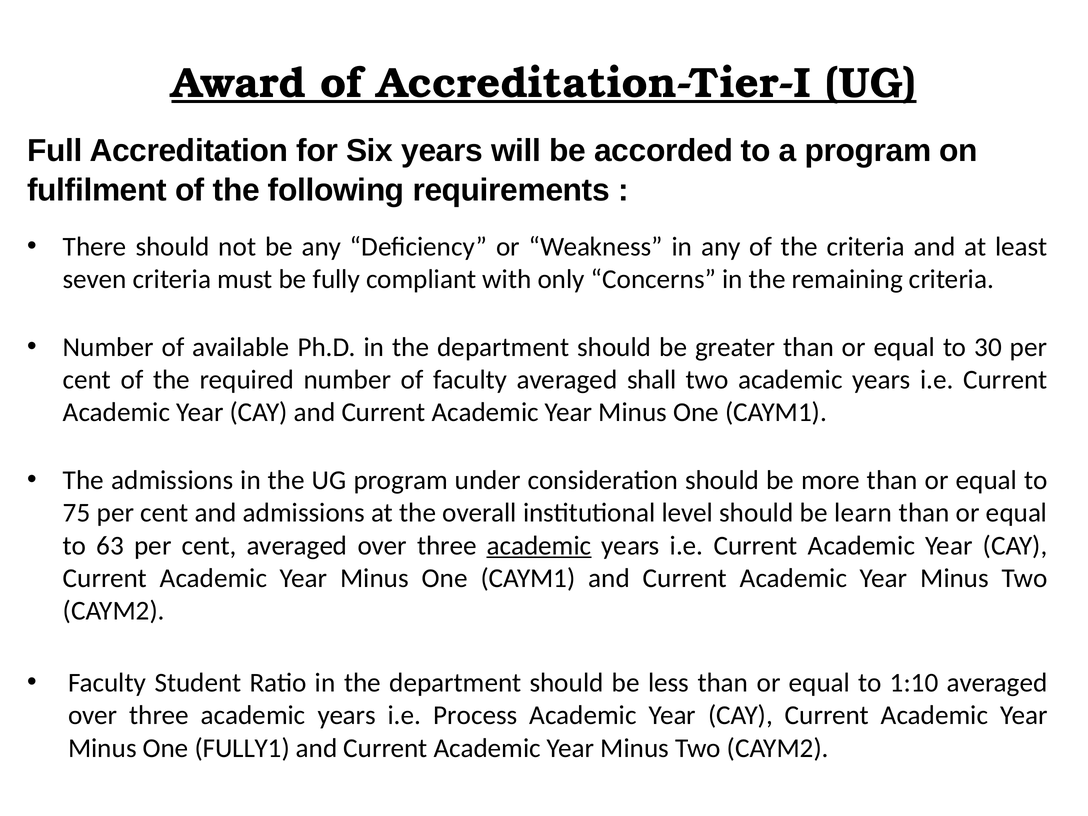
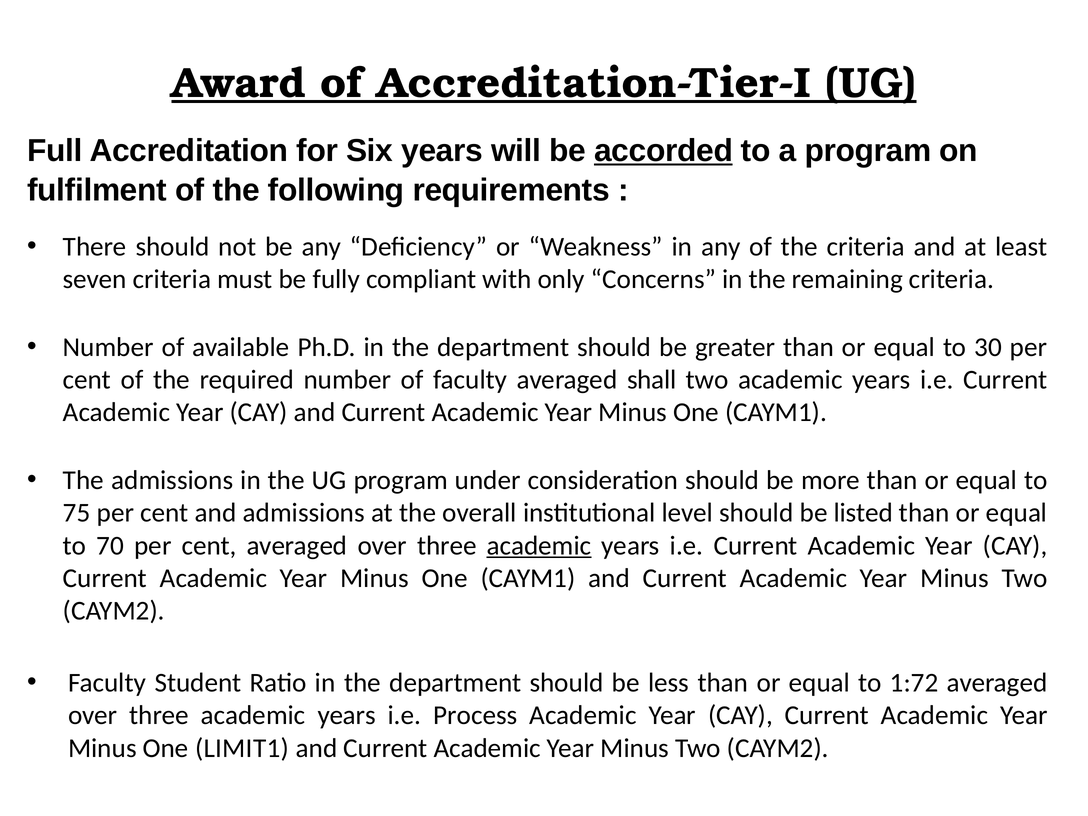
accorded underline: none -> present
learn: learn -> listed
63: 63 -> 70
1:10: 1:10 -> 1:72
FULLY1: FULLY1 -> LIMIT1
